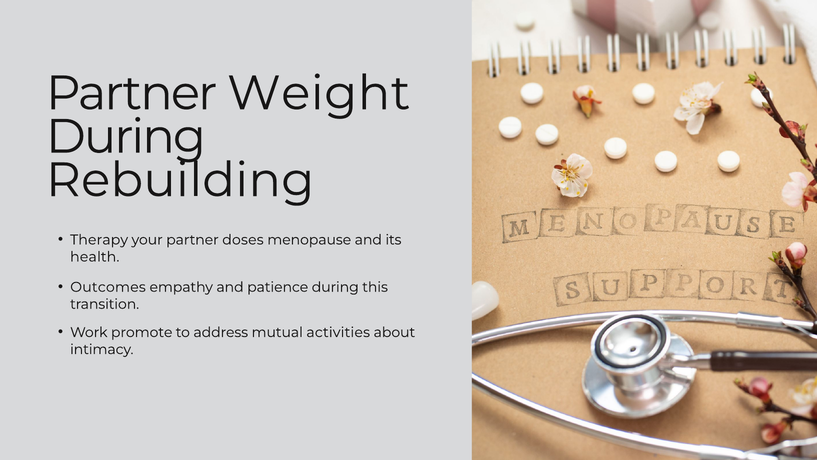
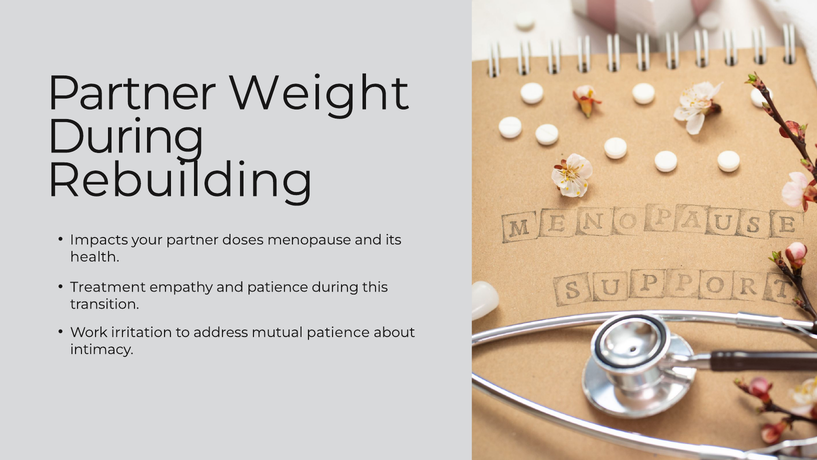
Therapy: Therapy -> Impacts
Outcomes: Outcomes -> Treatment
promote: promote -> irritation
mutual activities: activities -> patience
